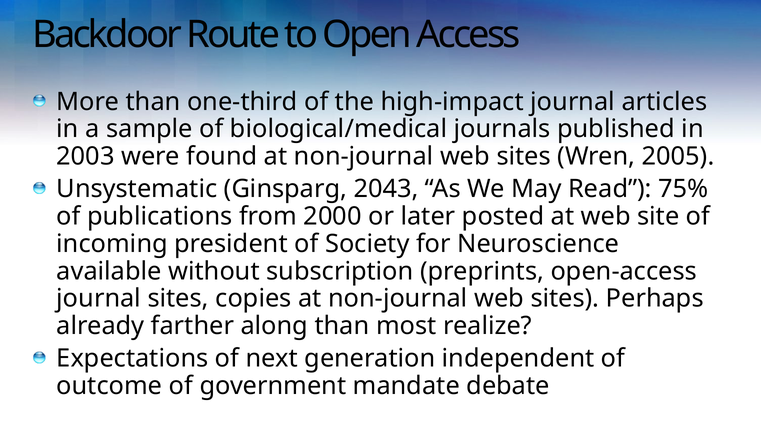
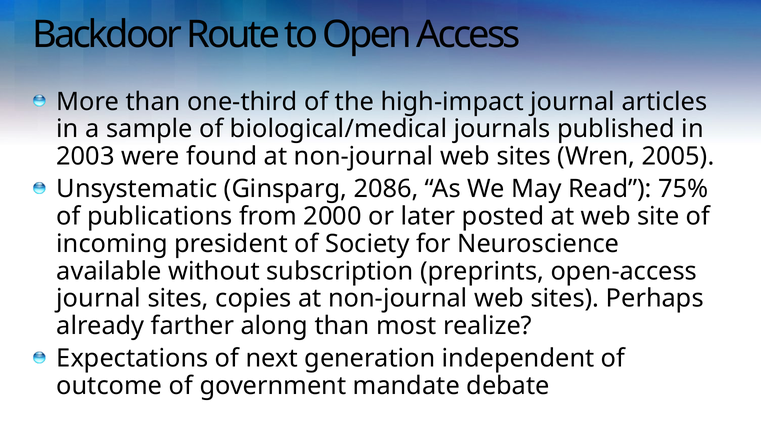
2043: 2043 -> 2086
